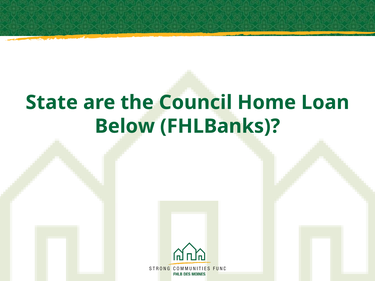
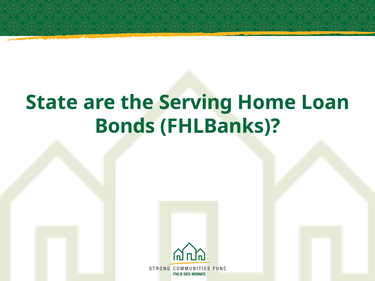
Council: Council -> Serving
Below: Below -> Bonds
